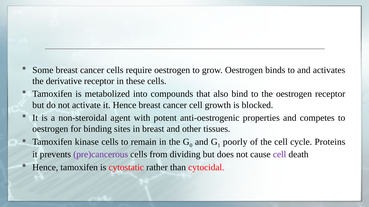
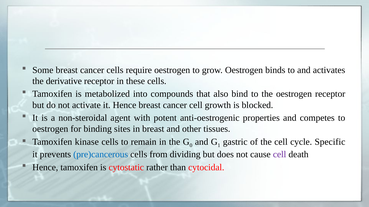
poorly: poorly -> gastric
Proteins: Proteins -> Specific
pre)cancerous colour: purple -> blue
